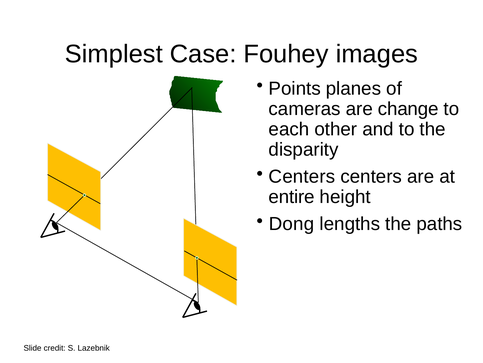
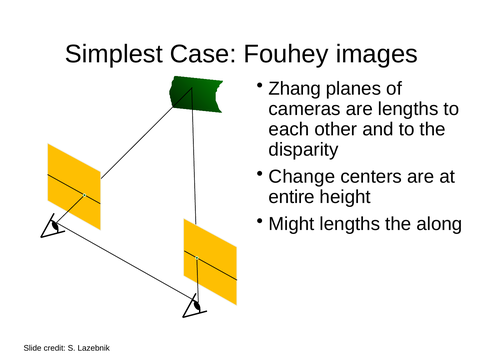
Points: Points -> Zhang
are change: change -> lengths
Centers at (302, 176): Centers -> Change
Dong: Dong -> Might
paths: paths -> along
